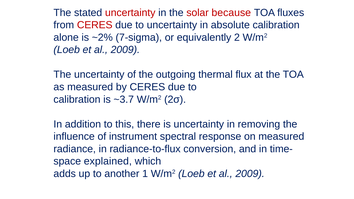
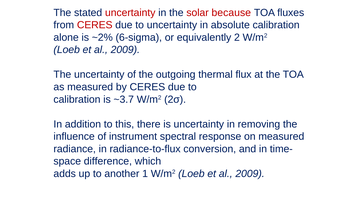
7-sigma: 7-sigma -> 6-sigma
explained: explained -> difference
